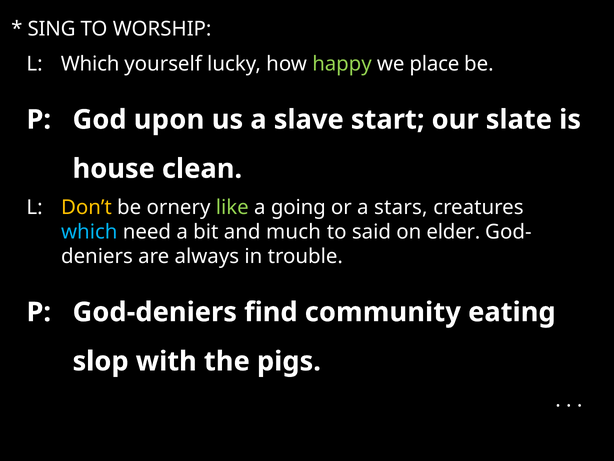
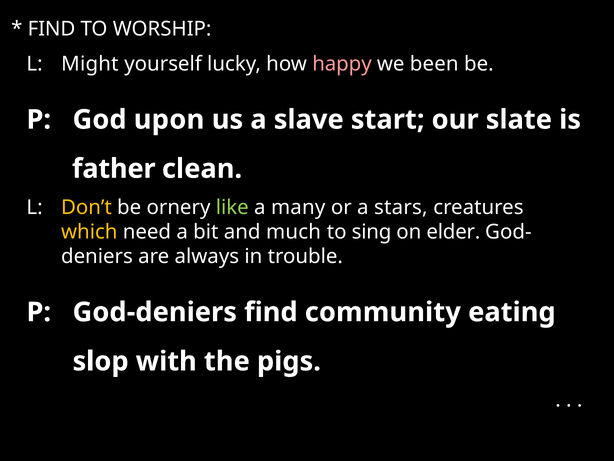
SING at (52, 29): SING -> FIND
L Which: Which -> Might
happy colour: light green -> pink
place: place -> been
house: house -> father
going: going -> many
which at (89, 232) colour: light blue -> yellow
said: said -> sing
